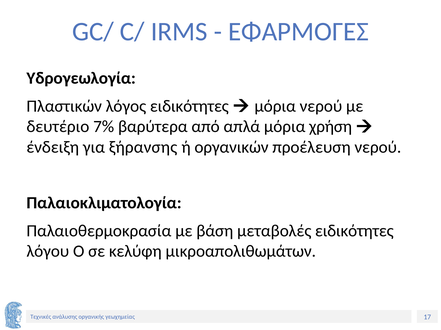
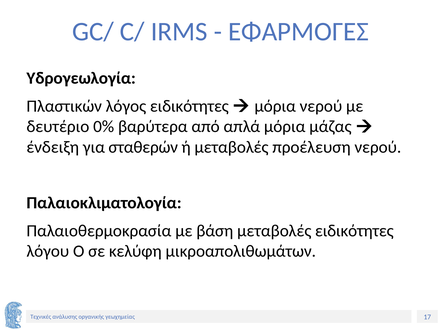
7%: 7% -> 0%
χρήση: χρήση -> μάζας
ξήρανσης: ξήρανσης -> σταθερών
ή οργανικών: οργανικών -> μεταβολές
